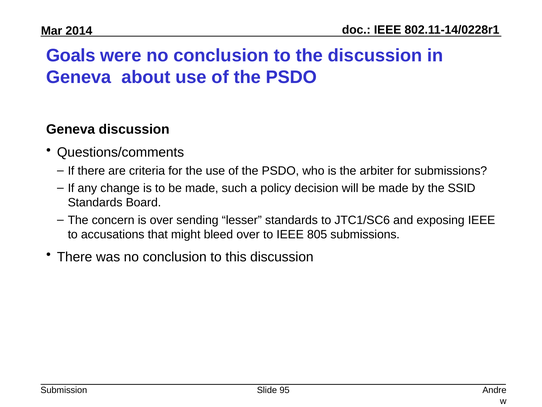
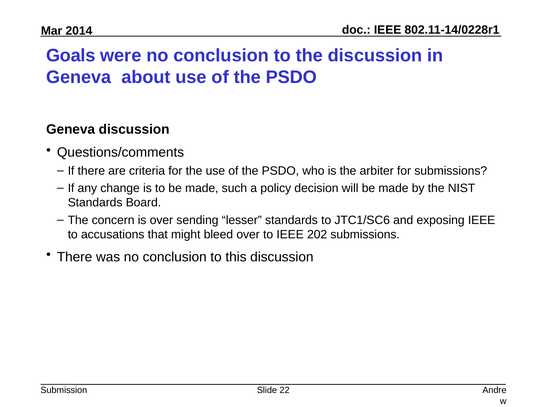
SSID: SSID -> NIST
805: 805 -> 202
95: 95 -> 22
